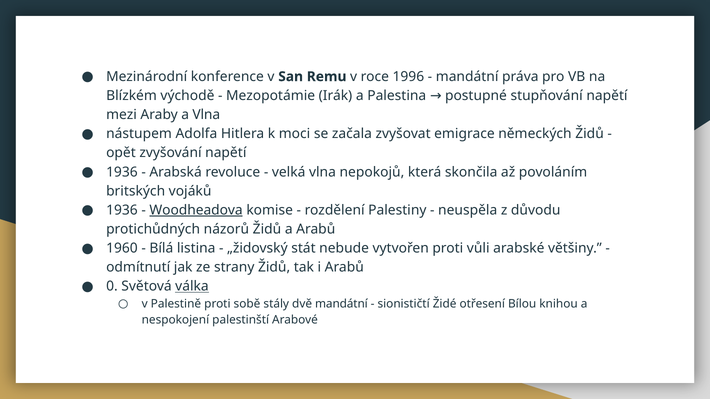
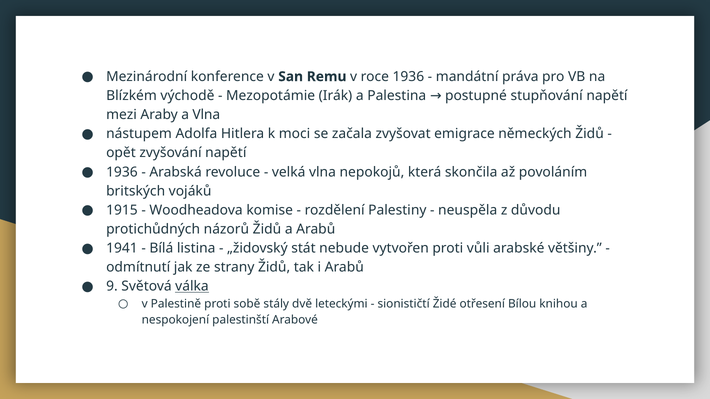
roce 1996: 1996 -> 1936
1936 at (122, 210): 1936 -> 1915
Woodheadova underline: present -> none
1960: 1960 -> 1941
0: 0 -> 9
dvě mandátní: mandátní -> leteckými
